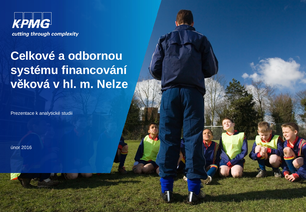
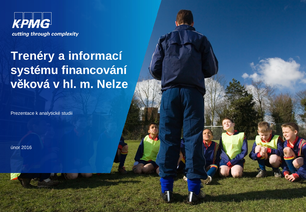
Celkové: Celkové -> Trenéry
odbornou: odbornou -> informací
